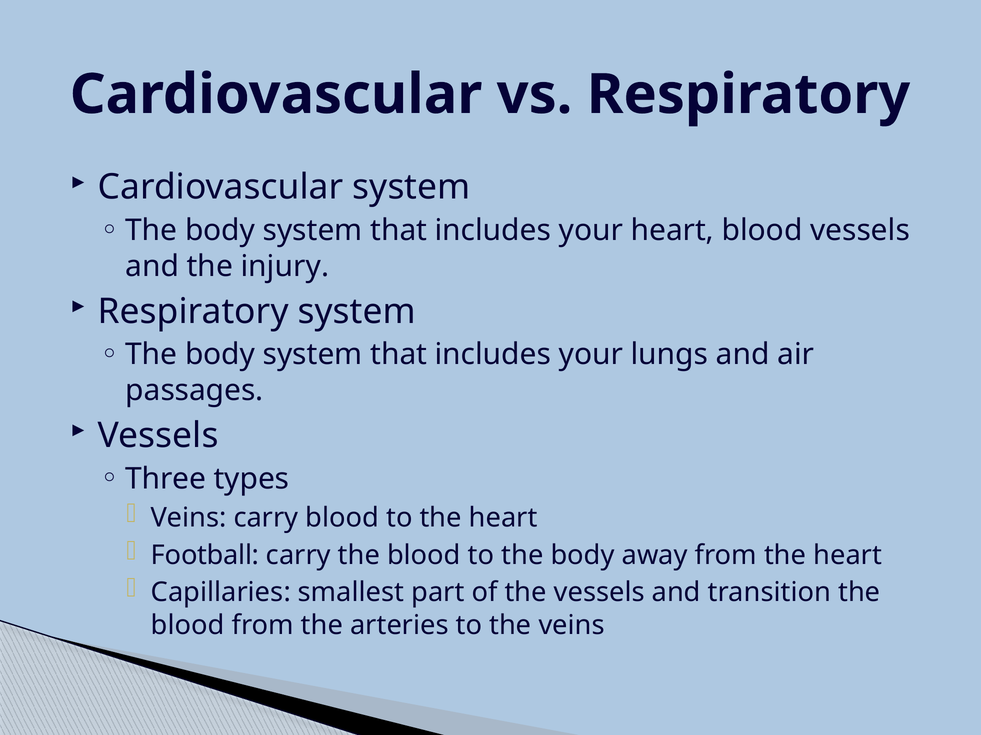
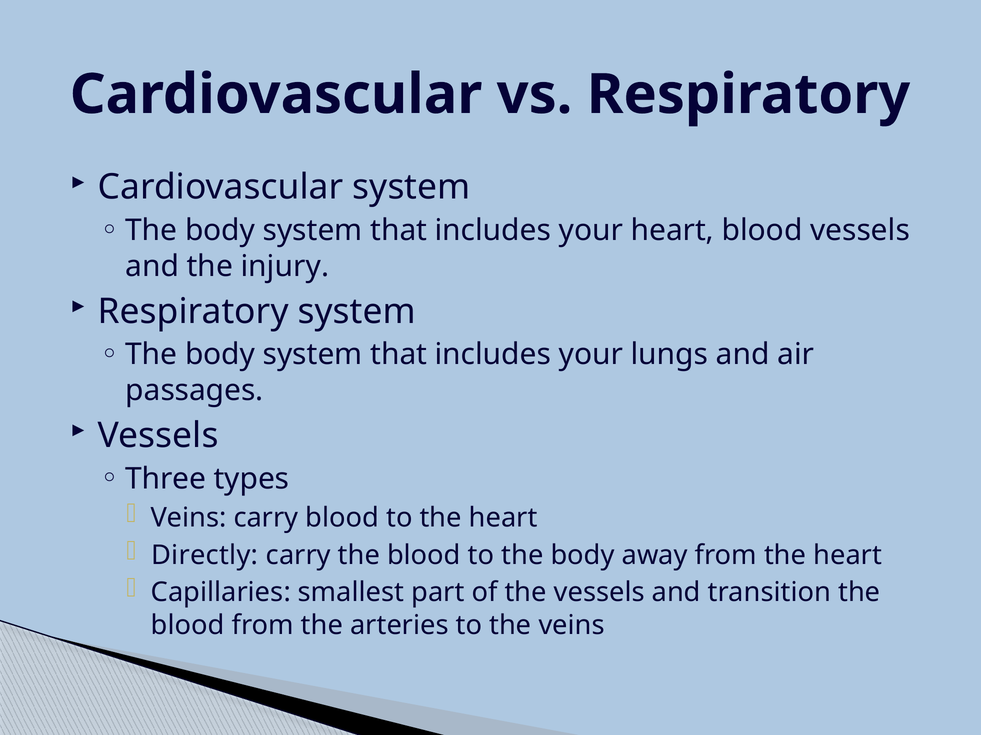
Football: Football -> Directly
